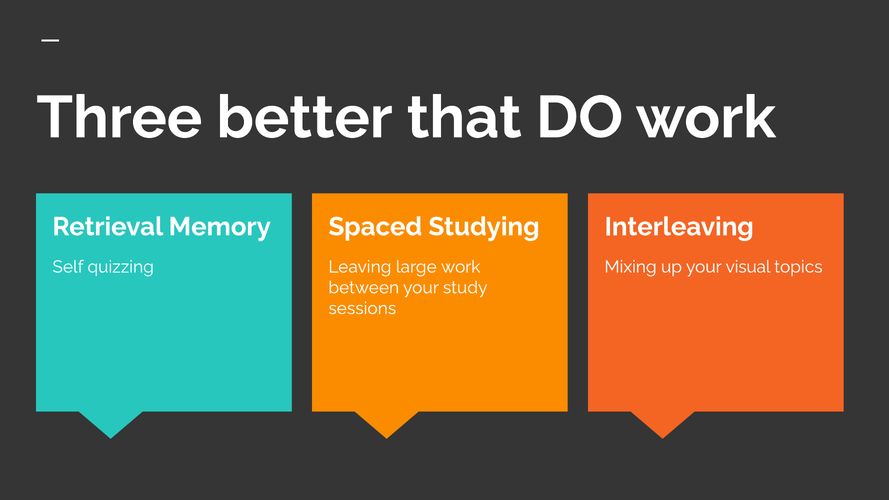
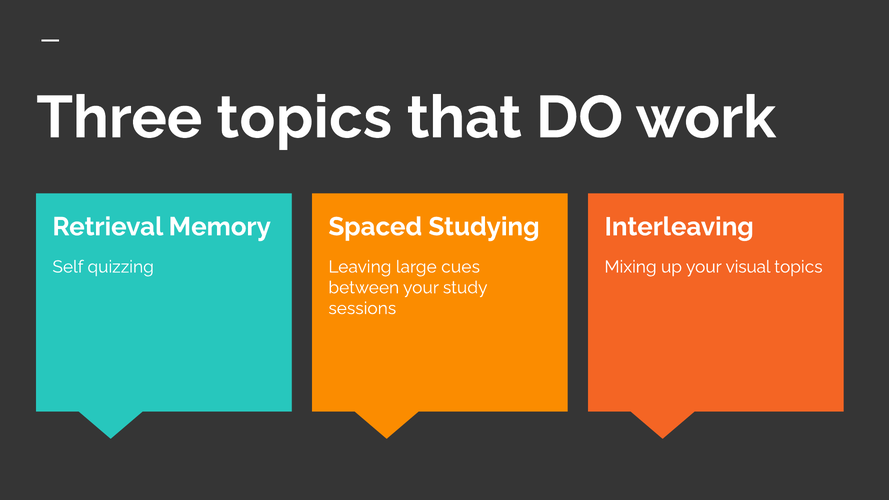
Three better: better -> topics
large work: work -> cues
